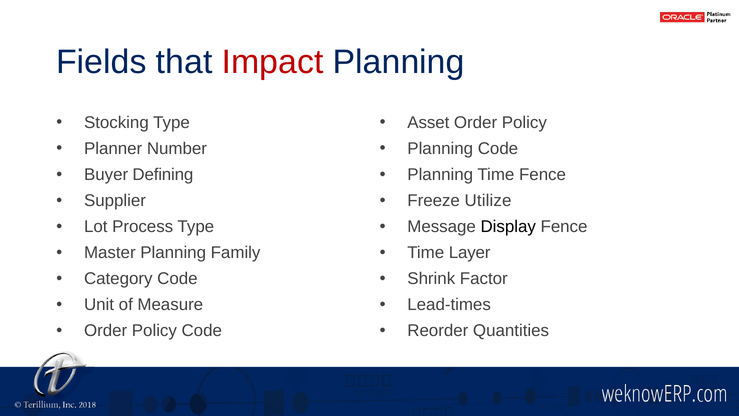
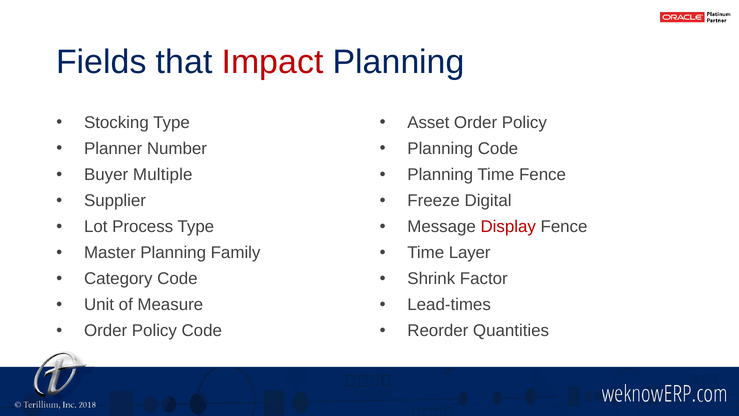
Defining: Defining -> Multiple
Utilize: Utilize -> Digital
Display colour: black -> red
